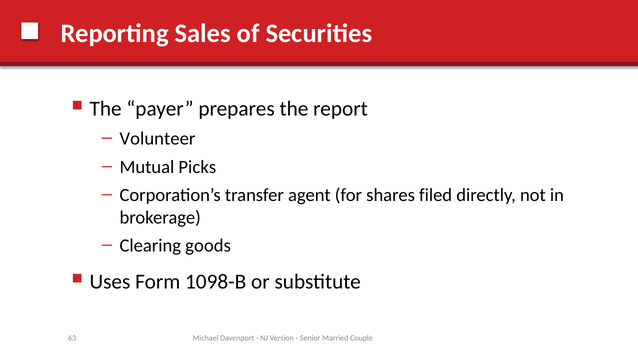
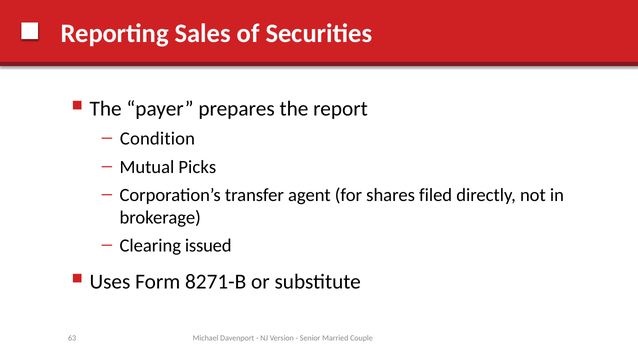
Volunteer: Volunteer -> Condition
goods: goods -> issued
1098-B: 1098-B -> 8271-B
